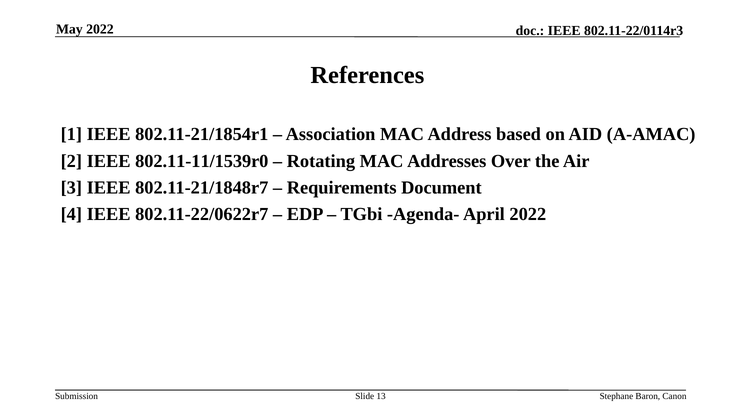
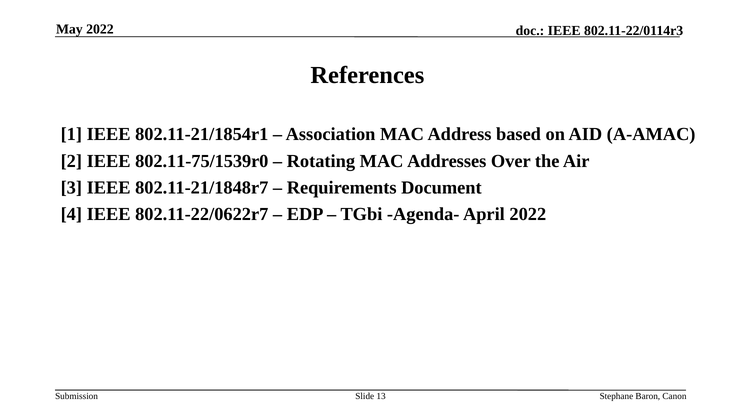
802.11-11/1539r0: 802.11-11/1539r0 -> 802.11-75/1539r0
